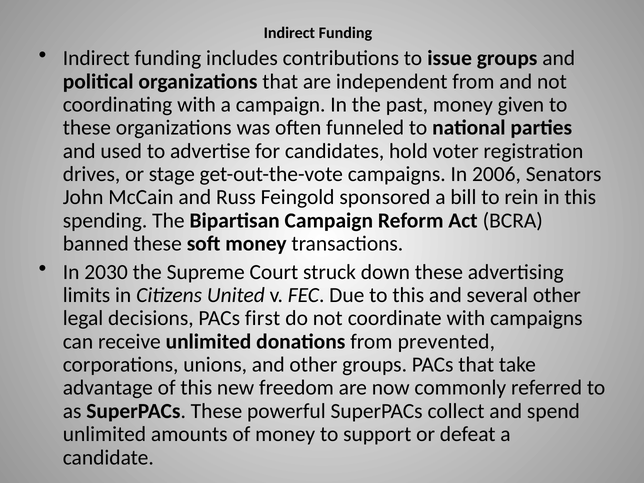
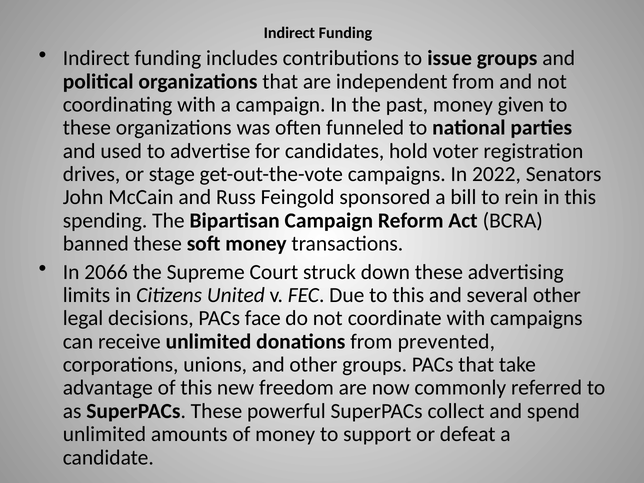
2006: 2006 -> 2022
2030: 2030 -> 2066
first: first -> face
